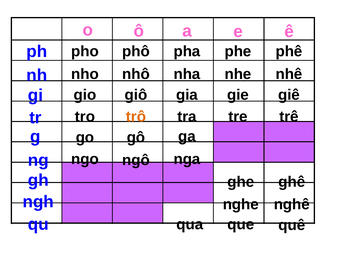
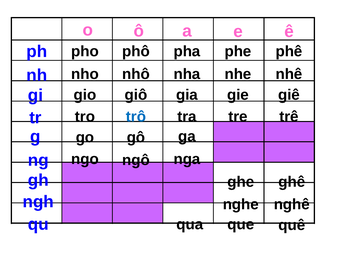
trô colour: orange -> blue
